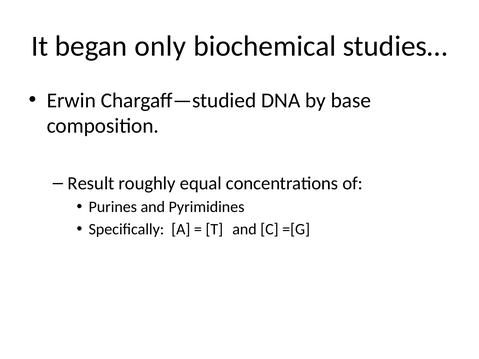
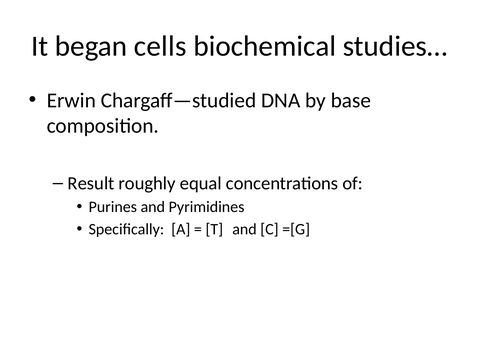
only: only -> cells
